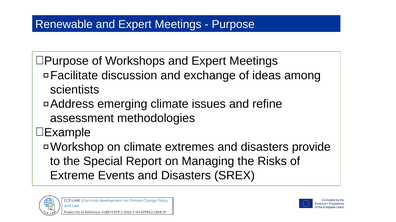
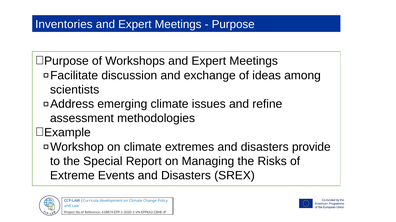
Renewable: Renewable -> Inventories
